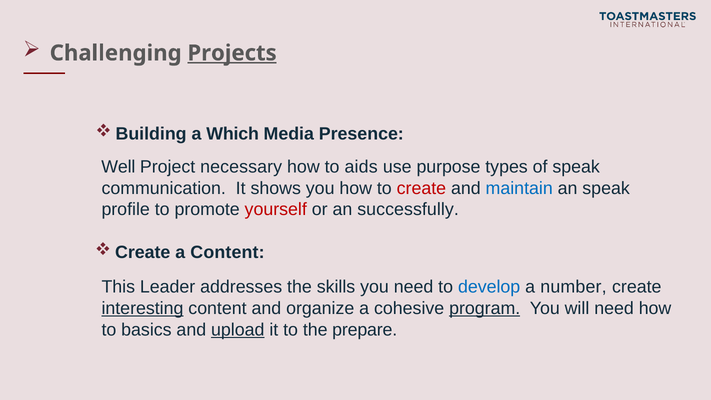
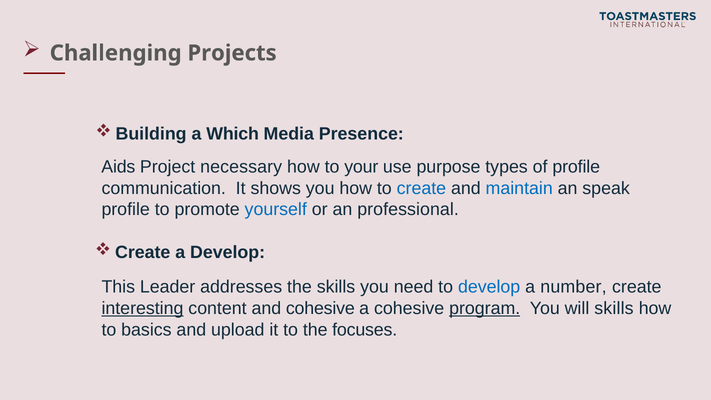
Projects underline: present -> none
Well: Well -> Aids
aids: aids -> your
of speak: speak -> profile
create at (421, 188) colour: red -> blue
yourself colour: red -> blue
successfully: successfully -> professional
a Content: Content -> Develop
and organize: organize -> cohesive
will need: need -> skills
upload underline: present -> none
prepare: prepare -> focuses
